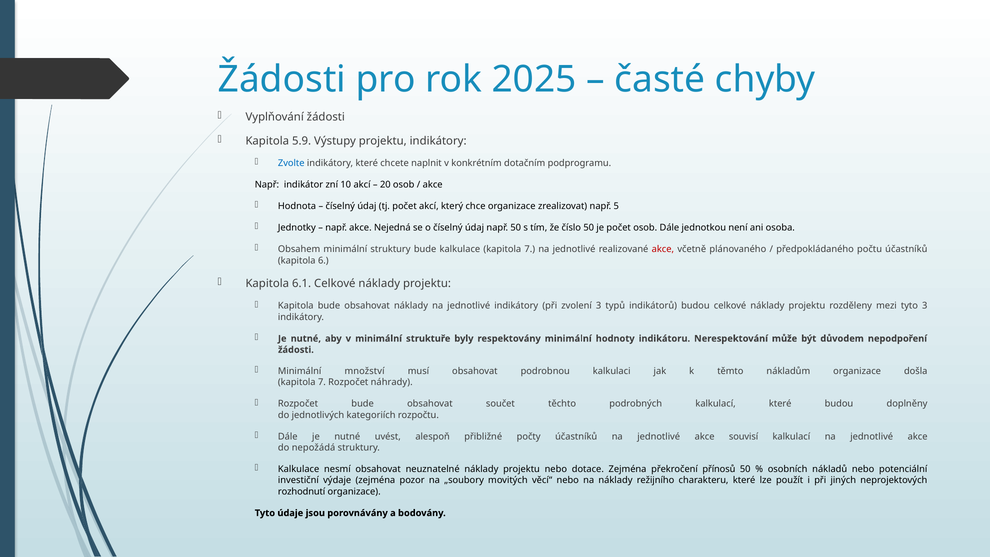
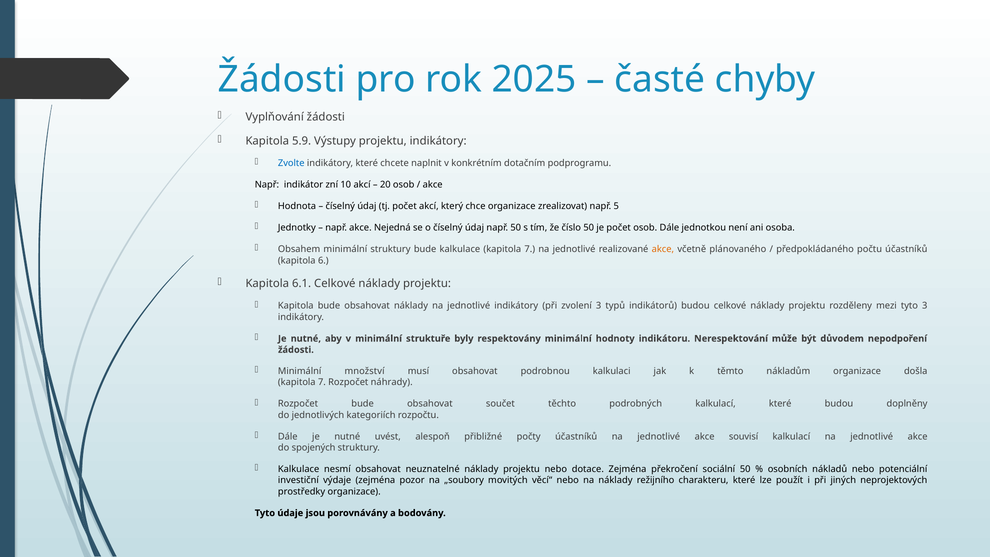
akce at (663, 249) colour: red -> orange
nepožádá: nepožádá -> spojených
přínosů: přínosů -> sociální
rozhodnutí: rozhodnutí -> prostředky
